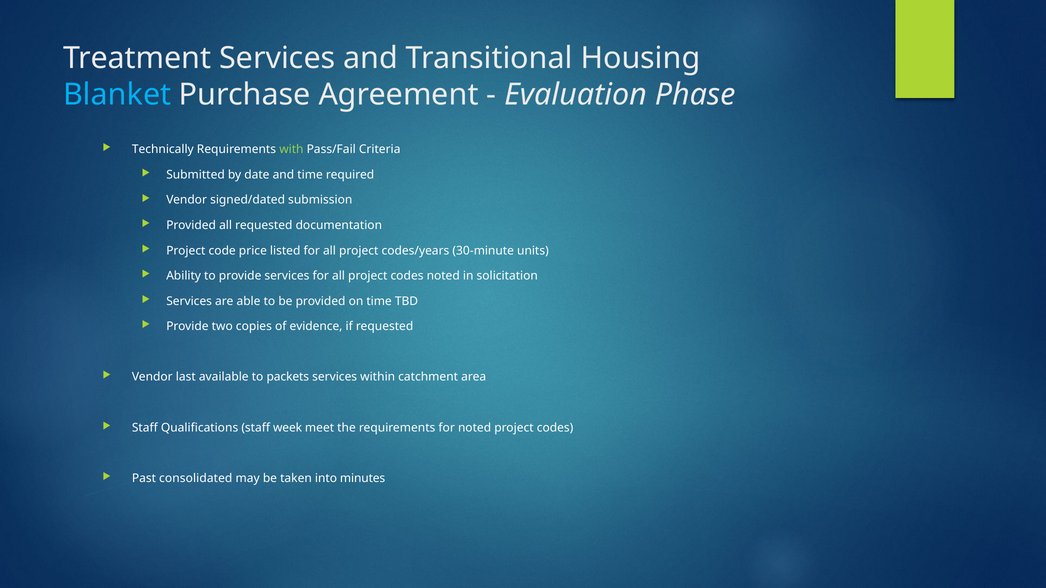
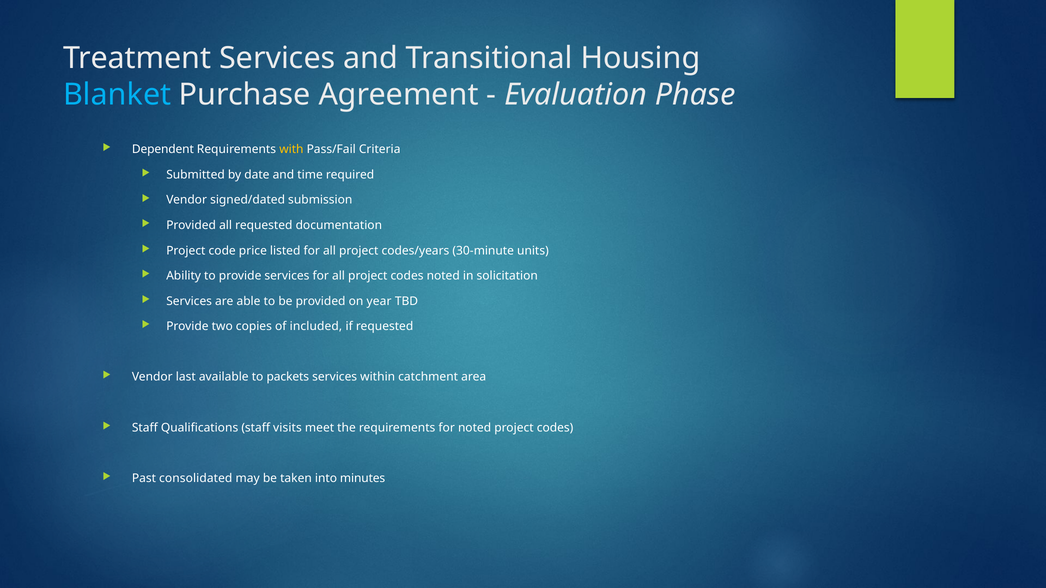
Technically: Technically -> Dependent
with colour: light green -> yellow
on time: time -> year
evidence: evidence -> included
week: week -> visits
